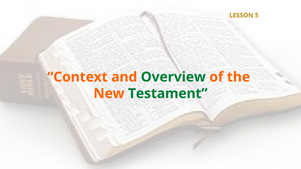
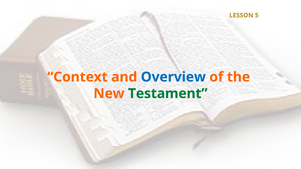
Overview colour: green -> blue
